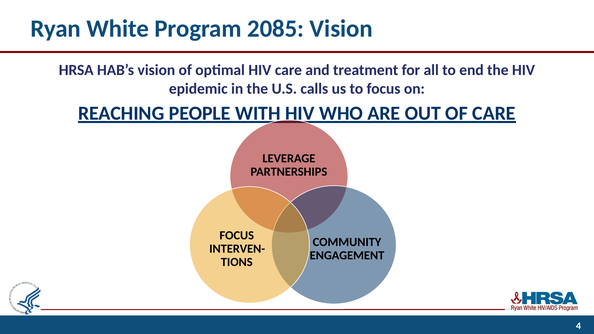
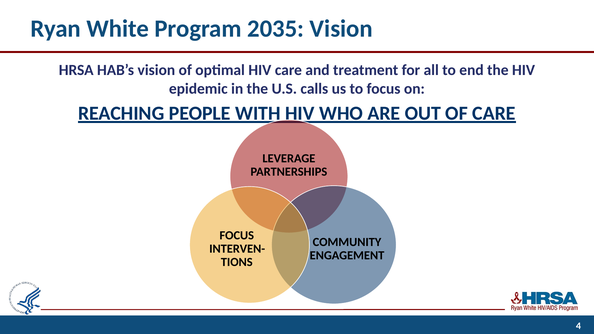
2085: 2085 -> 2035
